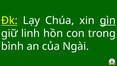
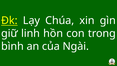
gìn underline: present -> none
